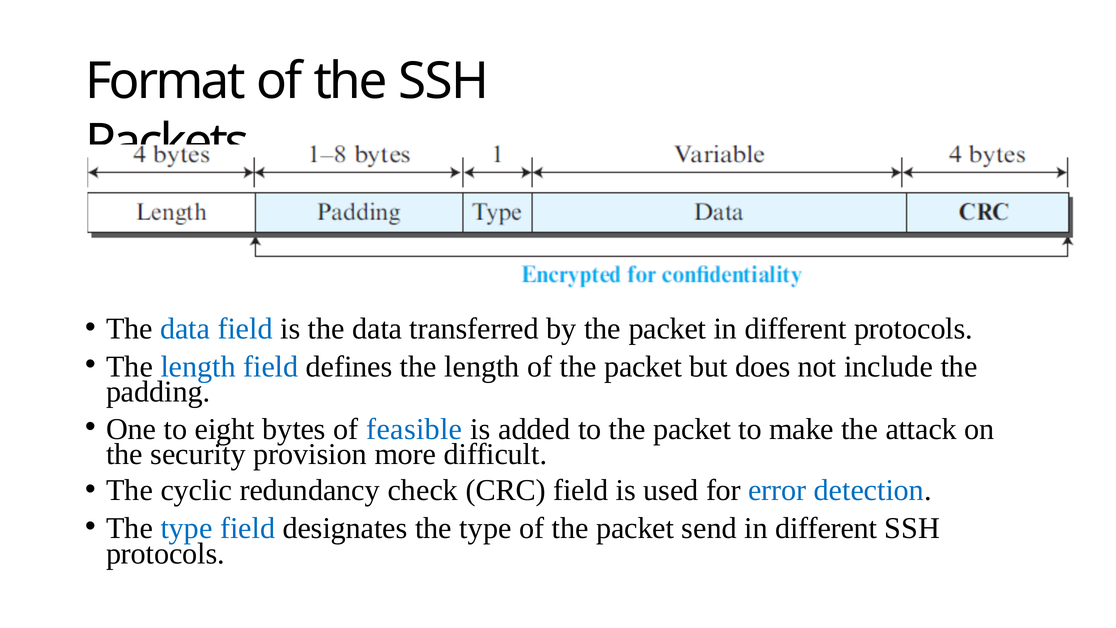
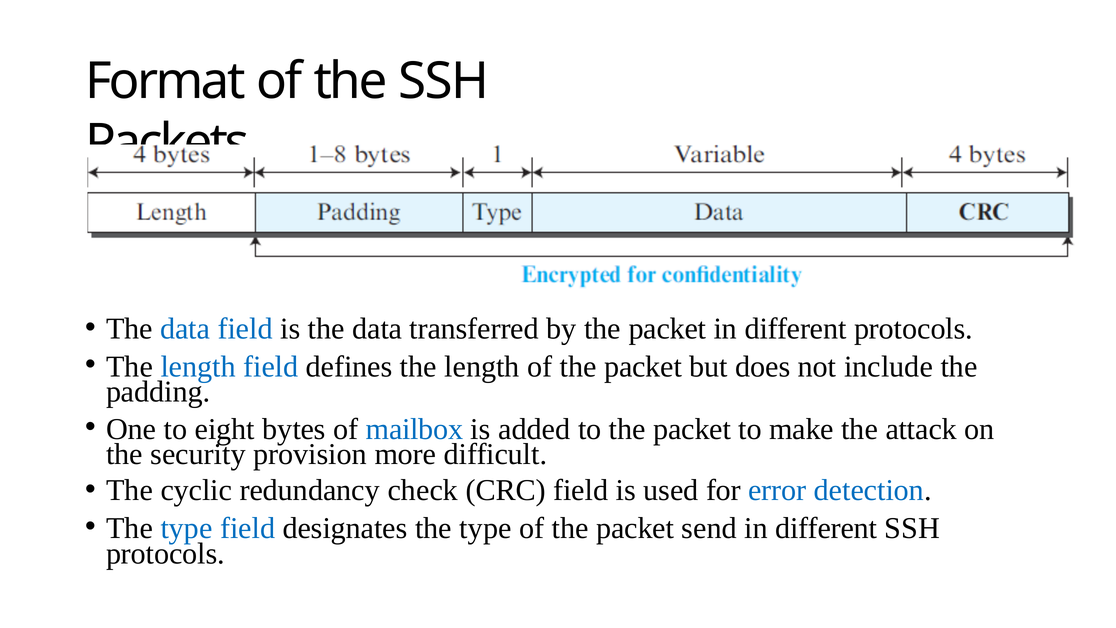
feasible: feasible -> mailbox
